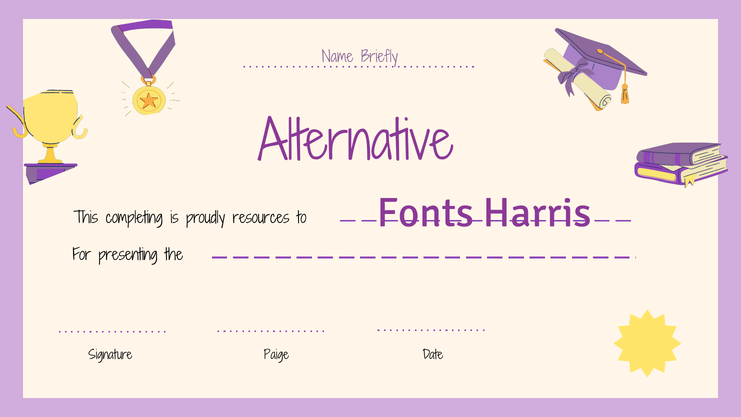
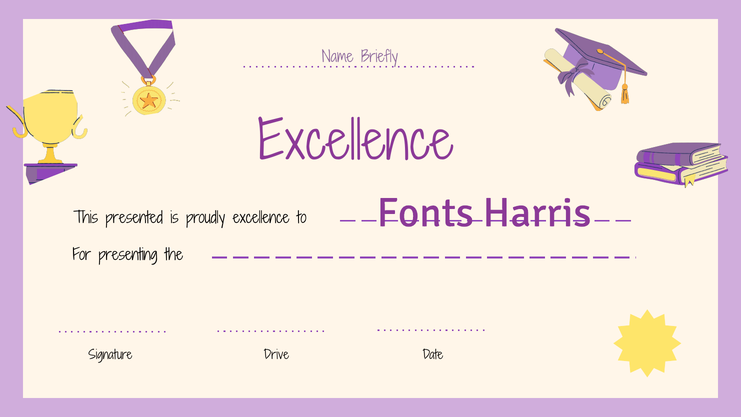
Alternative at (356, 143): Alternative -> Excellence
completing: completing -> presented
proudly resources: resources -> excellence
Paige: Paige -> Drive
